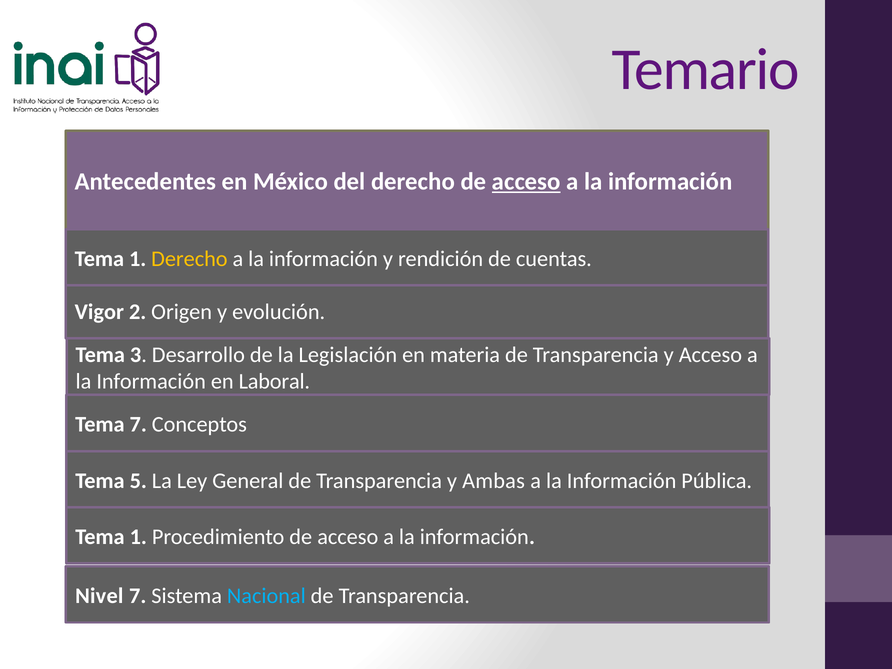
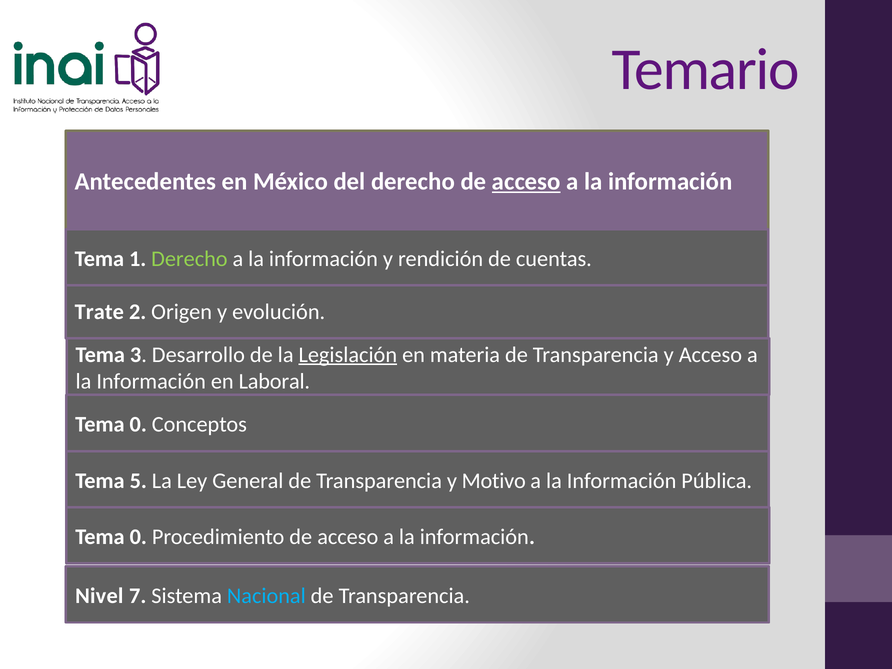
Derecho at (189, 259) colour: yellow -> light green
Vigor: Vigor -> Trate
Legislación underline: none -> present
7 at (138, 425): 7 -> 0
Ambas: Ambas -> Motivo
1 at (138, 537): 1 -> 0
